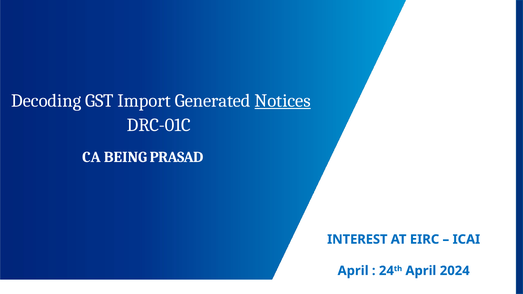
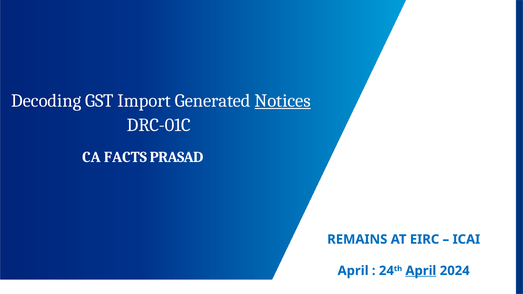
BEING: BEING -> FACTS
INTEREST: INTEREST -> REMAINS
April at (421, 271) underline: none -> present
